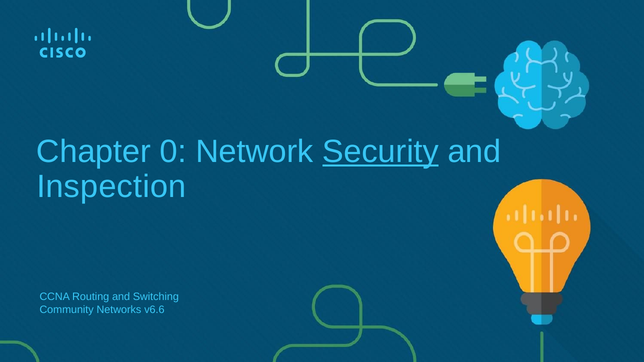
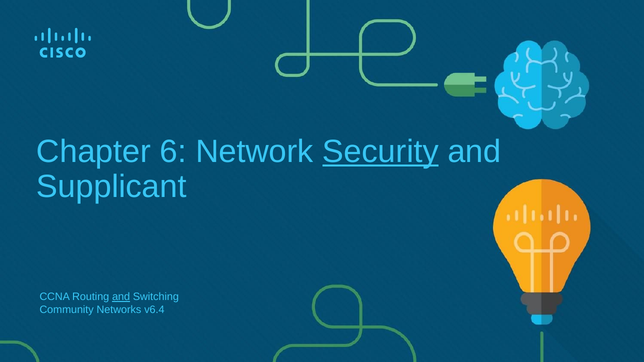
0: 0 -> 6
Inspection: Inspection -> Supplicant
and at (121, 297) underline: none -> present
v6.6: v6.6 -> v6.4
